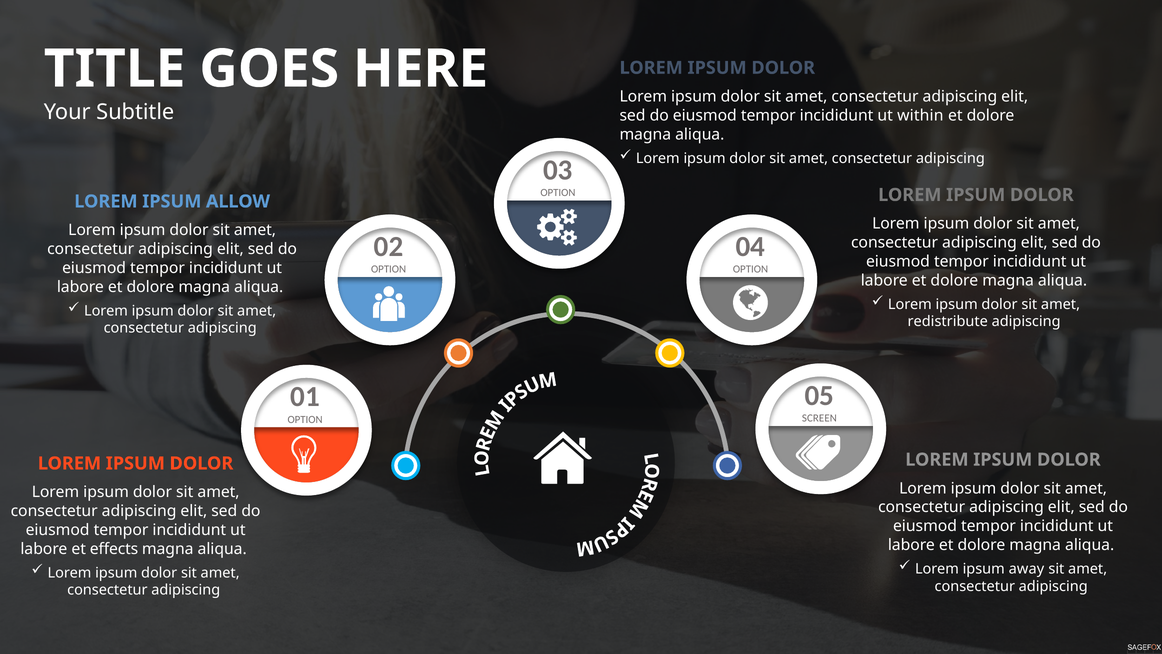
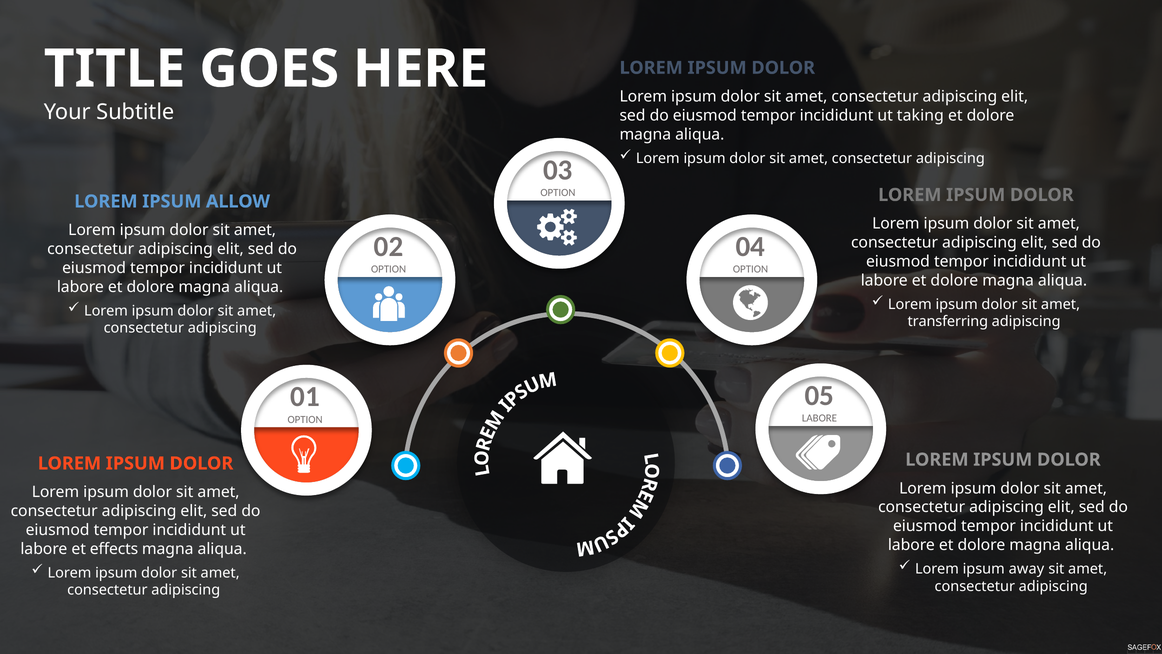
within: within -> taking
redistribute: redistribute -> transferring
SCREEN at (819, 418): SCREEN -> LABORE
